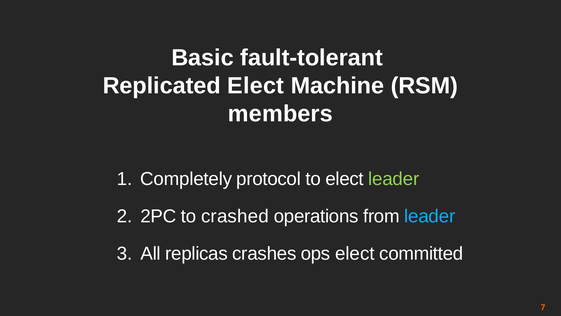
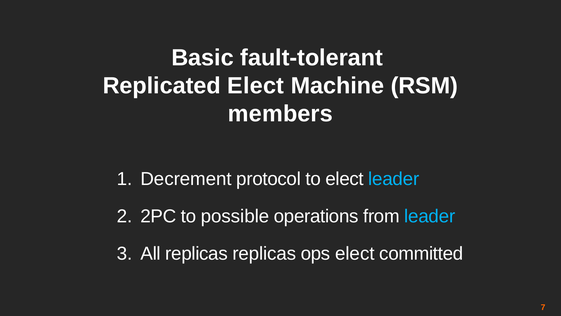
Completely: Completely -> Decrement
leader at (394, 179) colour: light green -> light blue
crashed: crashed -> possible
replicas crashes: crashes -> replicas
